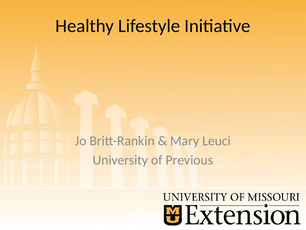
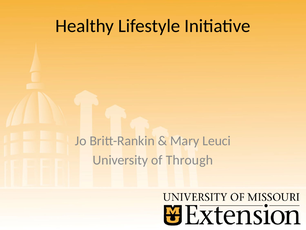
Previous: Previous -> Through
